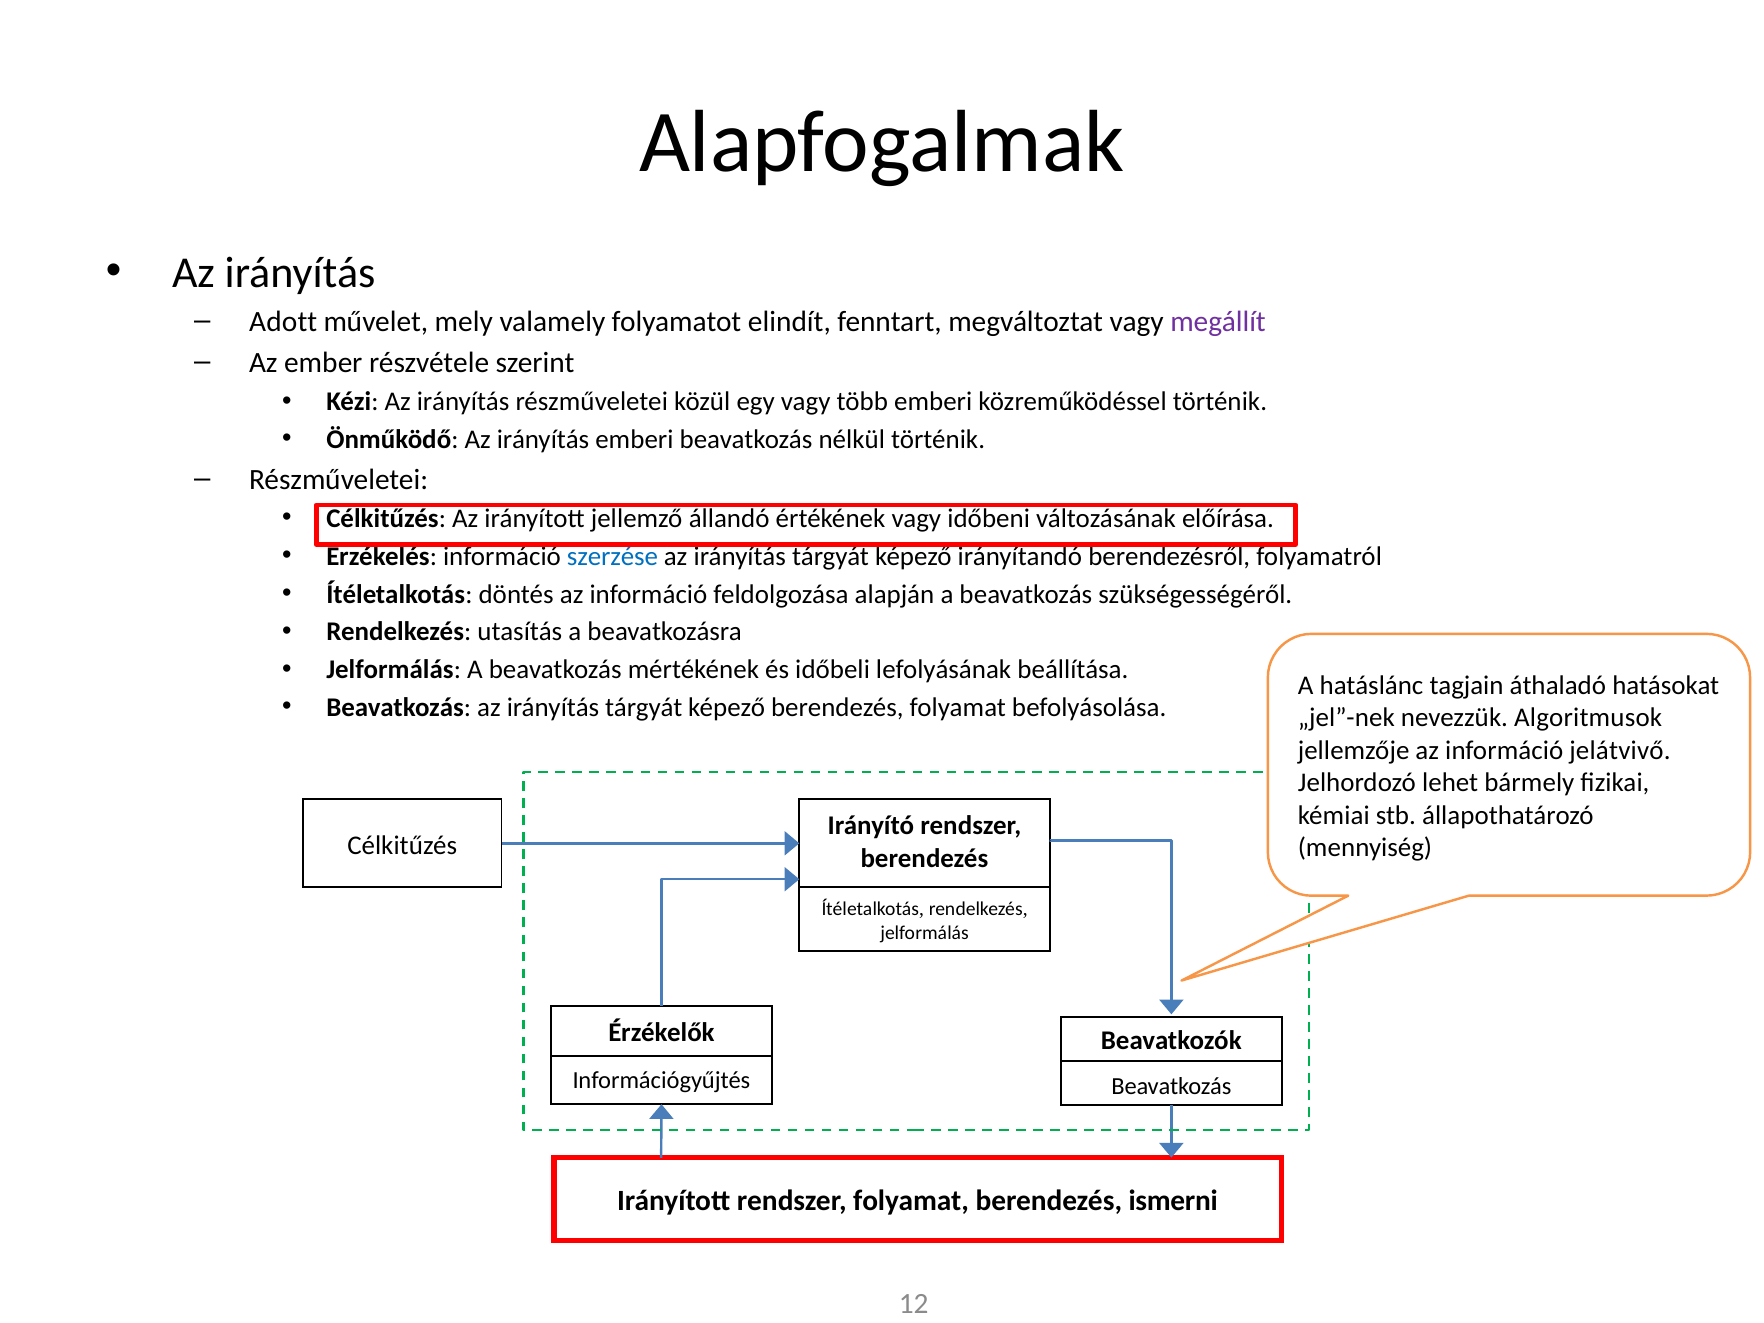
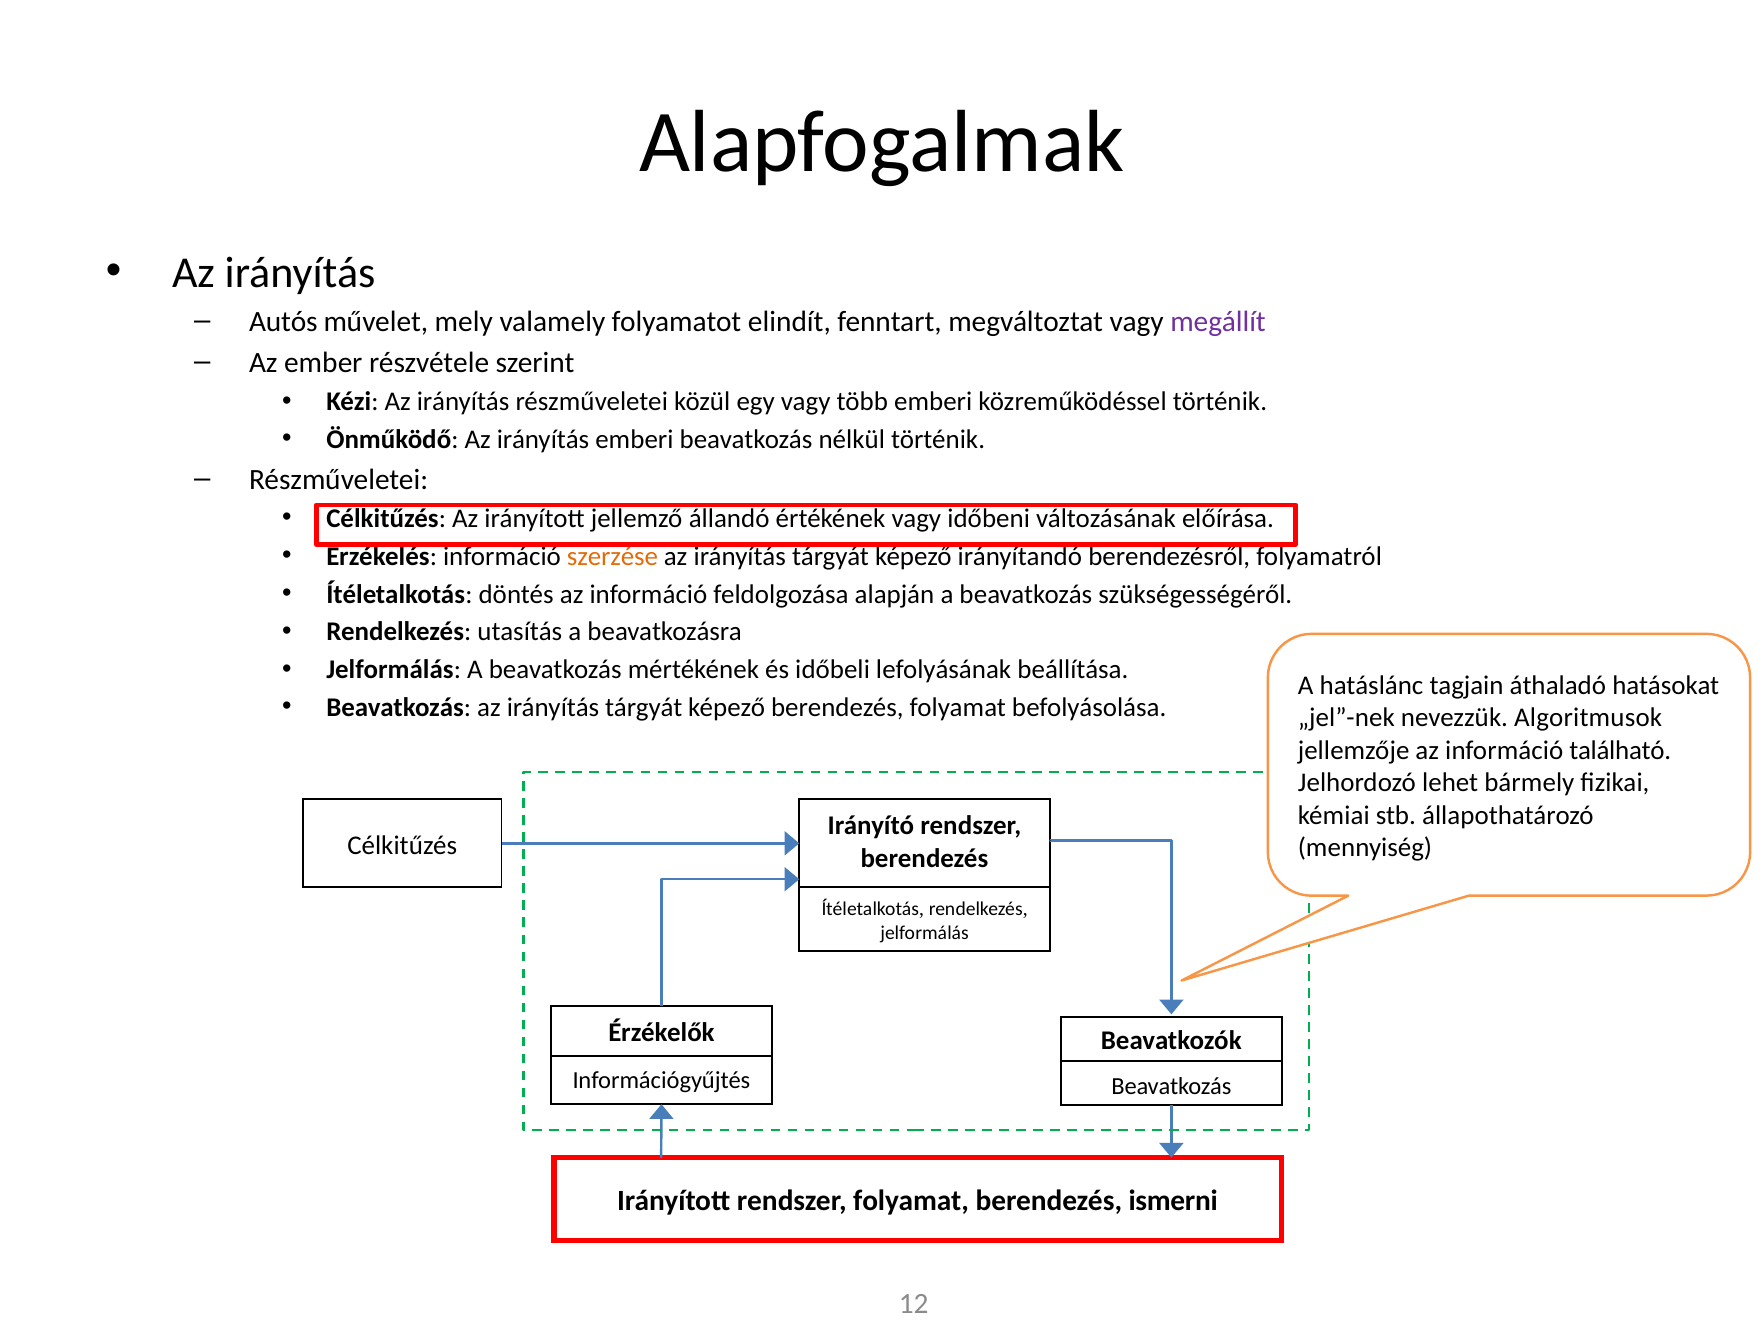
Adott: Adott -> Autós
szerzése colour: blue -> orange
jelátvivő: jelátvivő -> található
